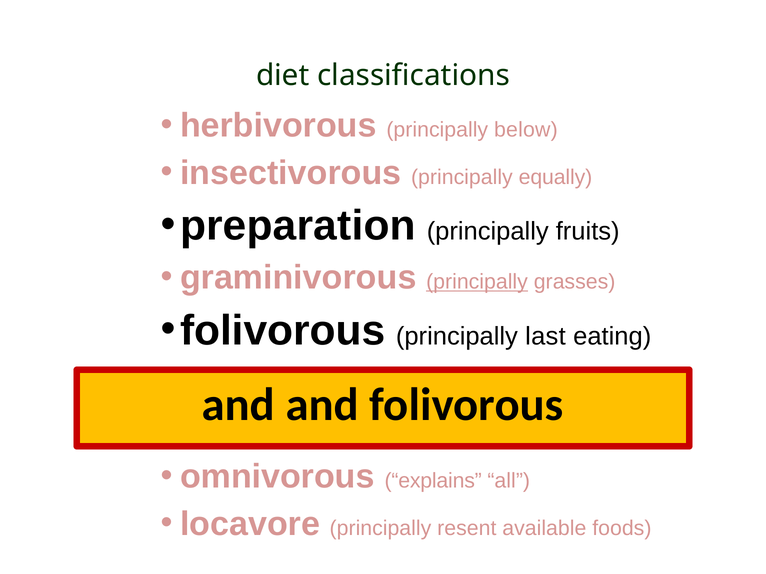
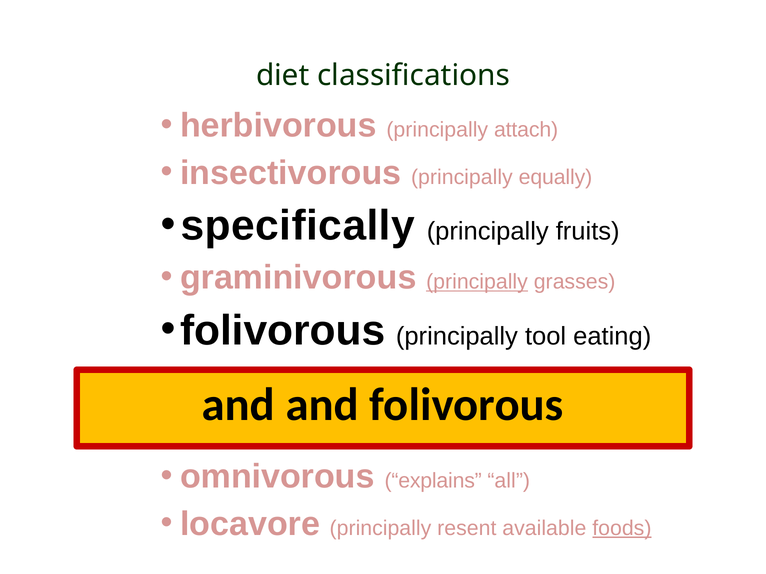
below: below -> attach
preparation: preparation -> specifically
last: last -> tool
foods underline: none -> present
